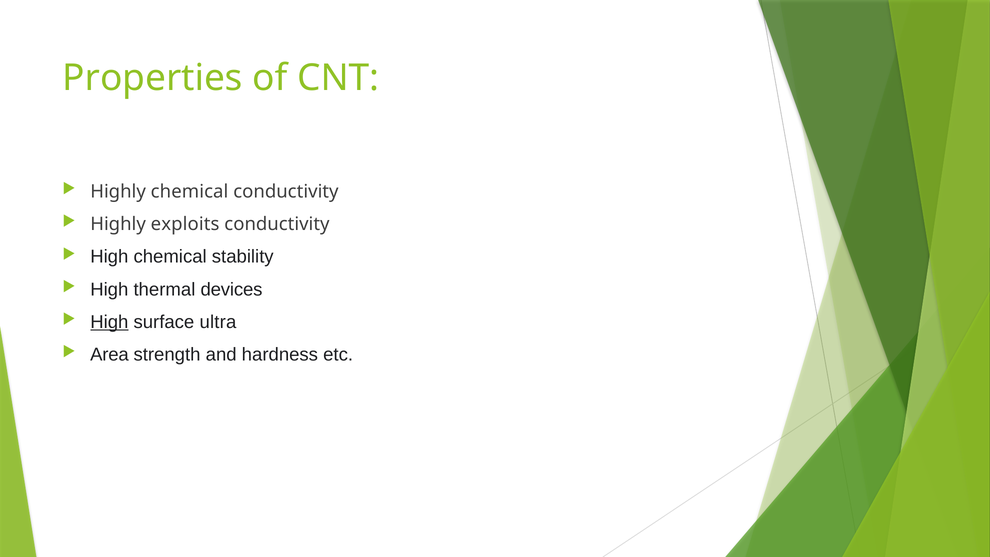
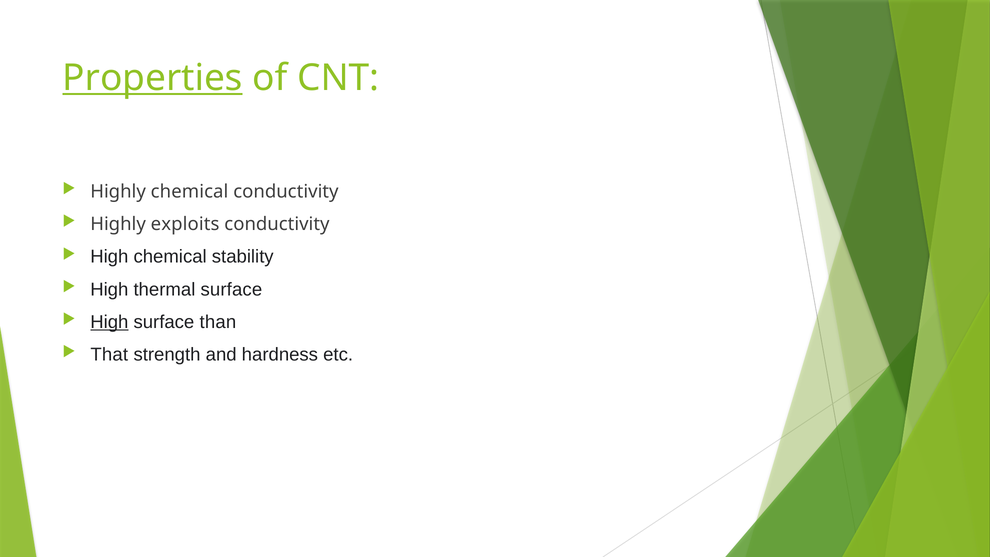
Properties underline: none -> present
thermal devices: devices -> surface
ultra: ultra -> than
Area: Area -> That
